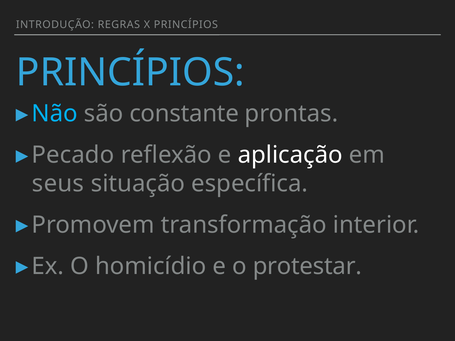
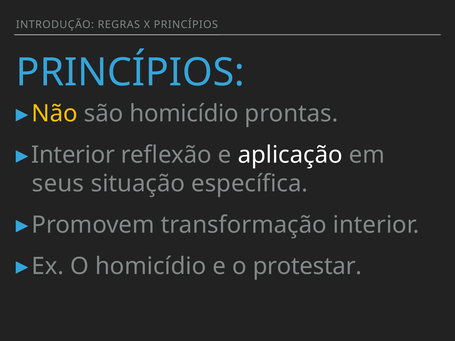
Não colour: light blue -> yellow
são constante: constante -> homicídio
Pecado at (73, 155): Pecado -> Interior
